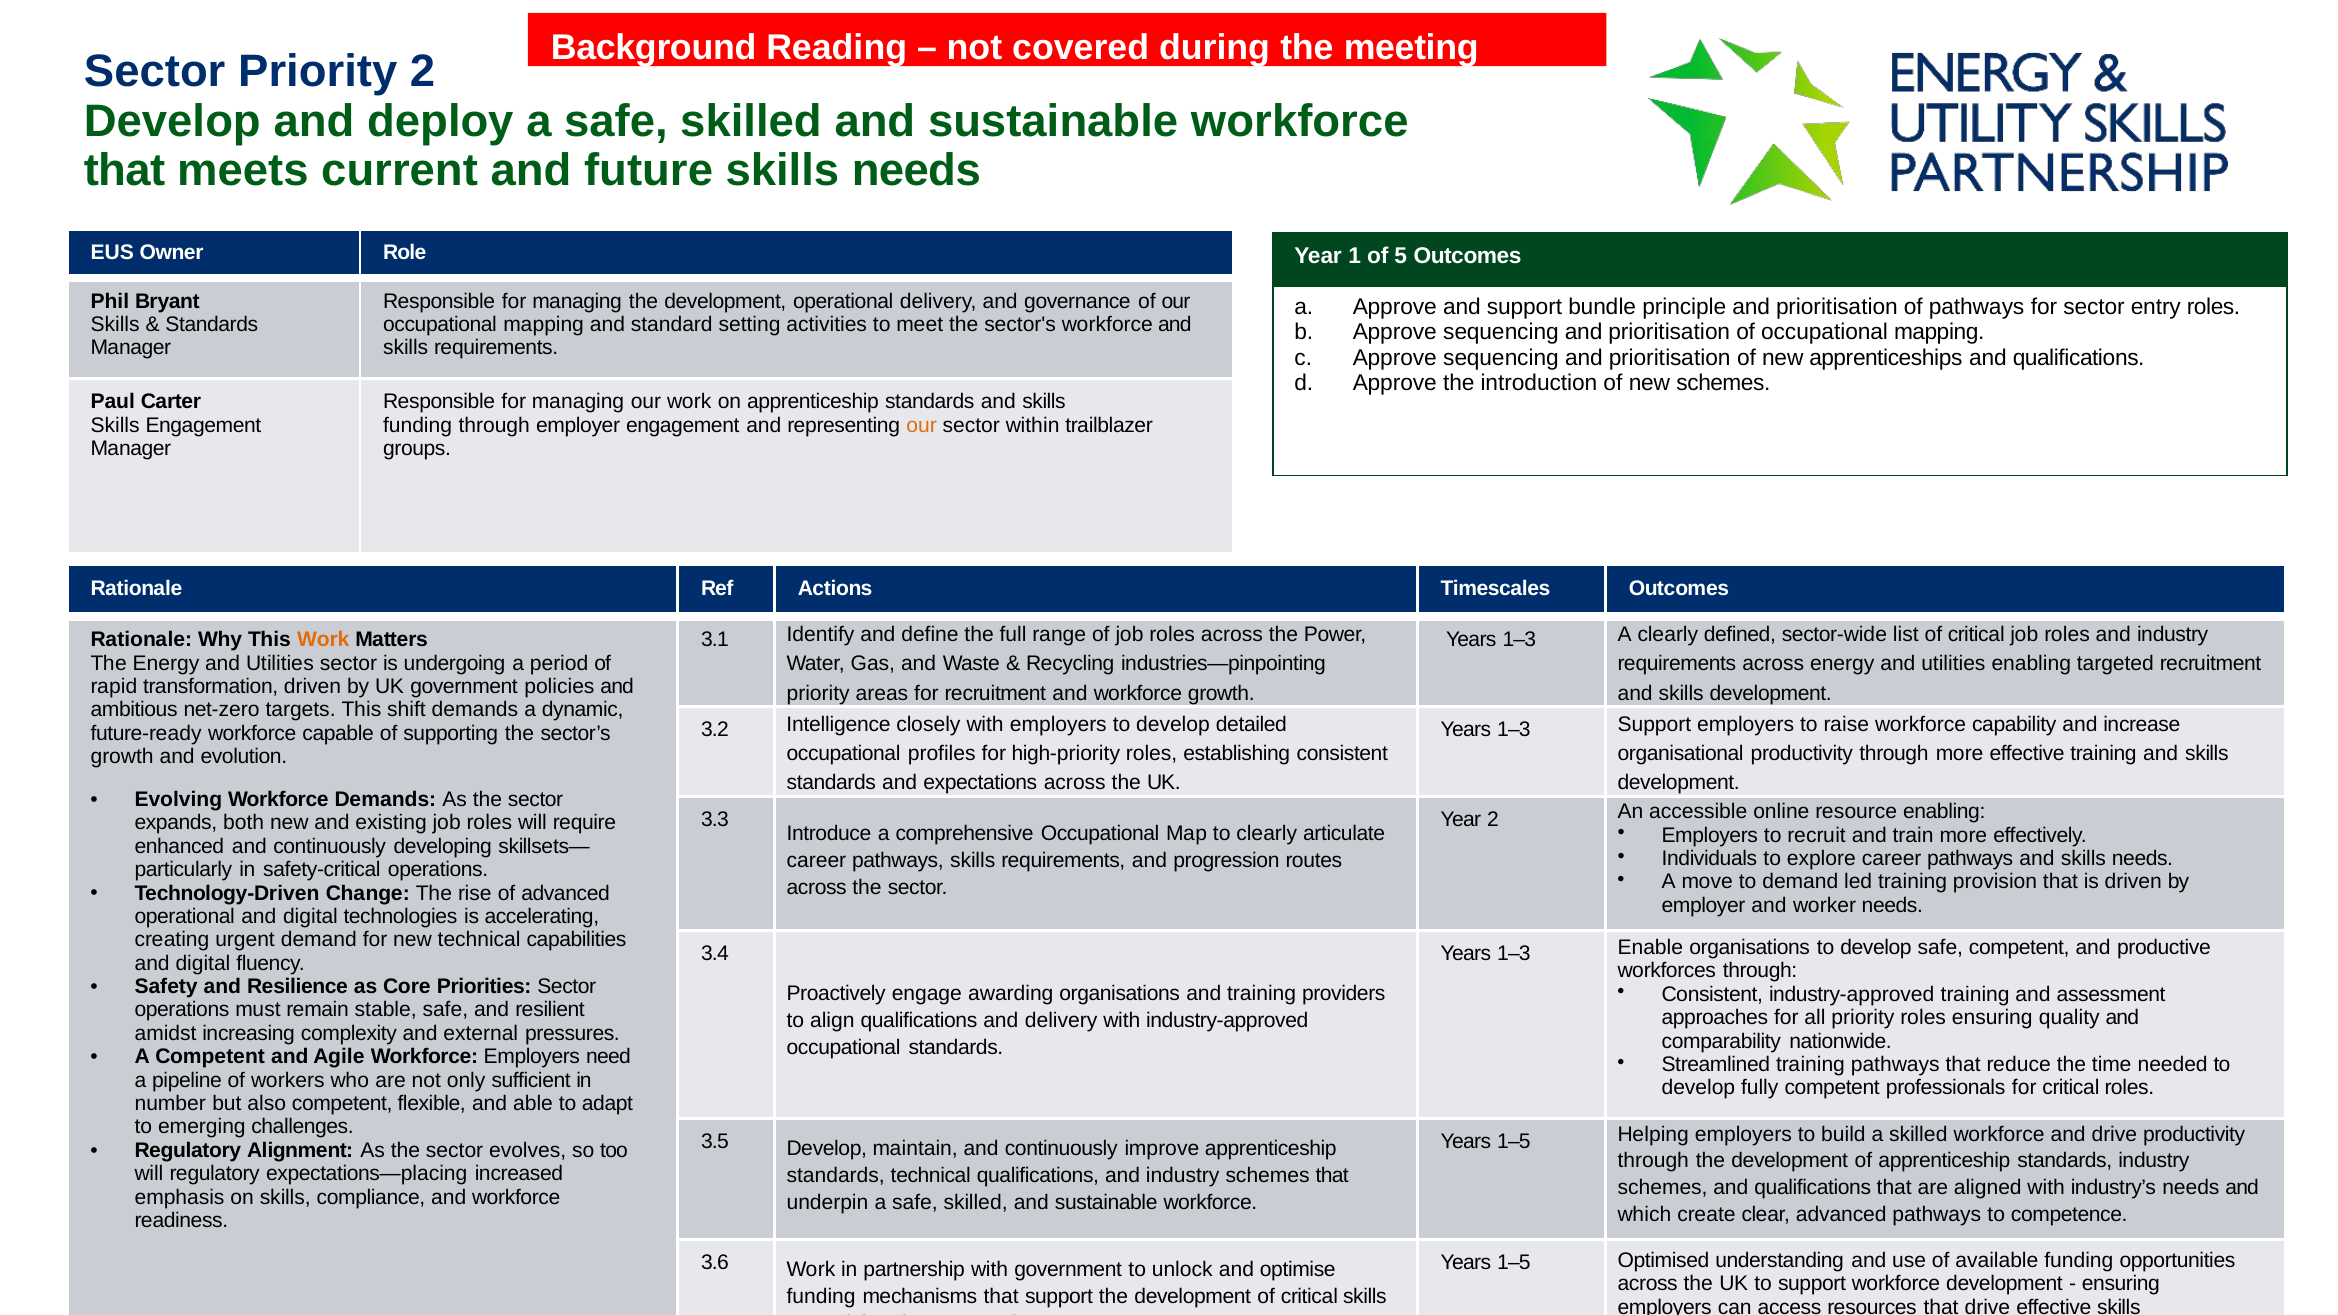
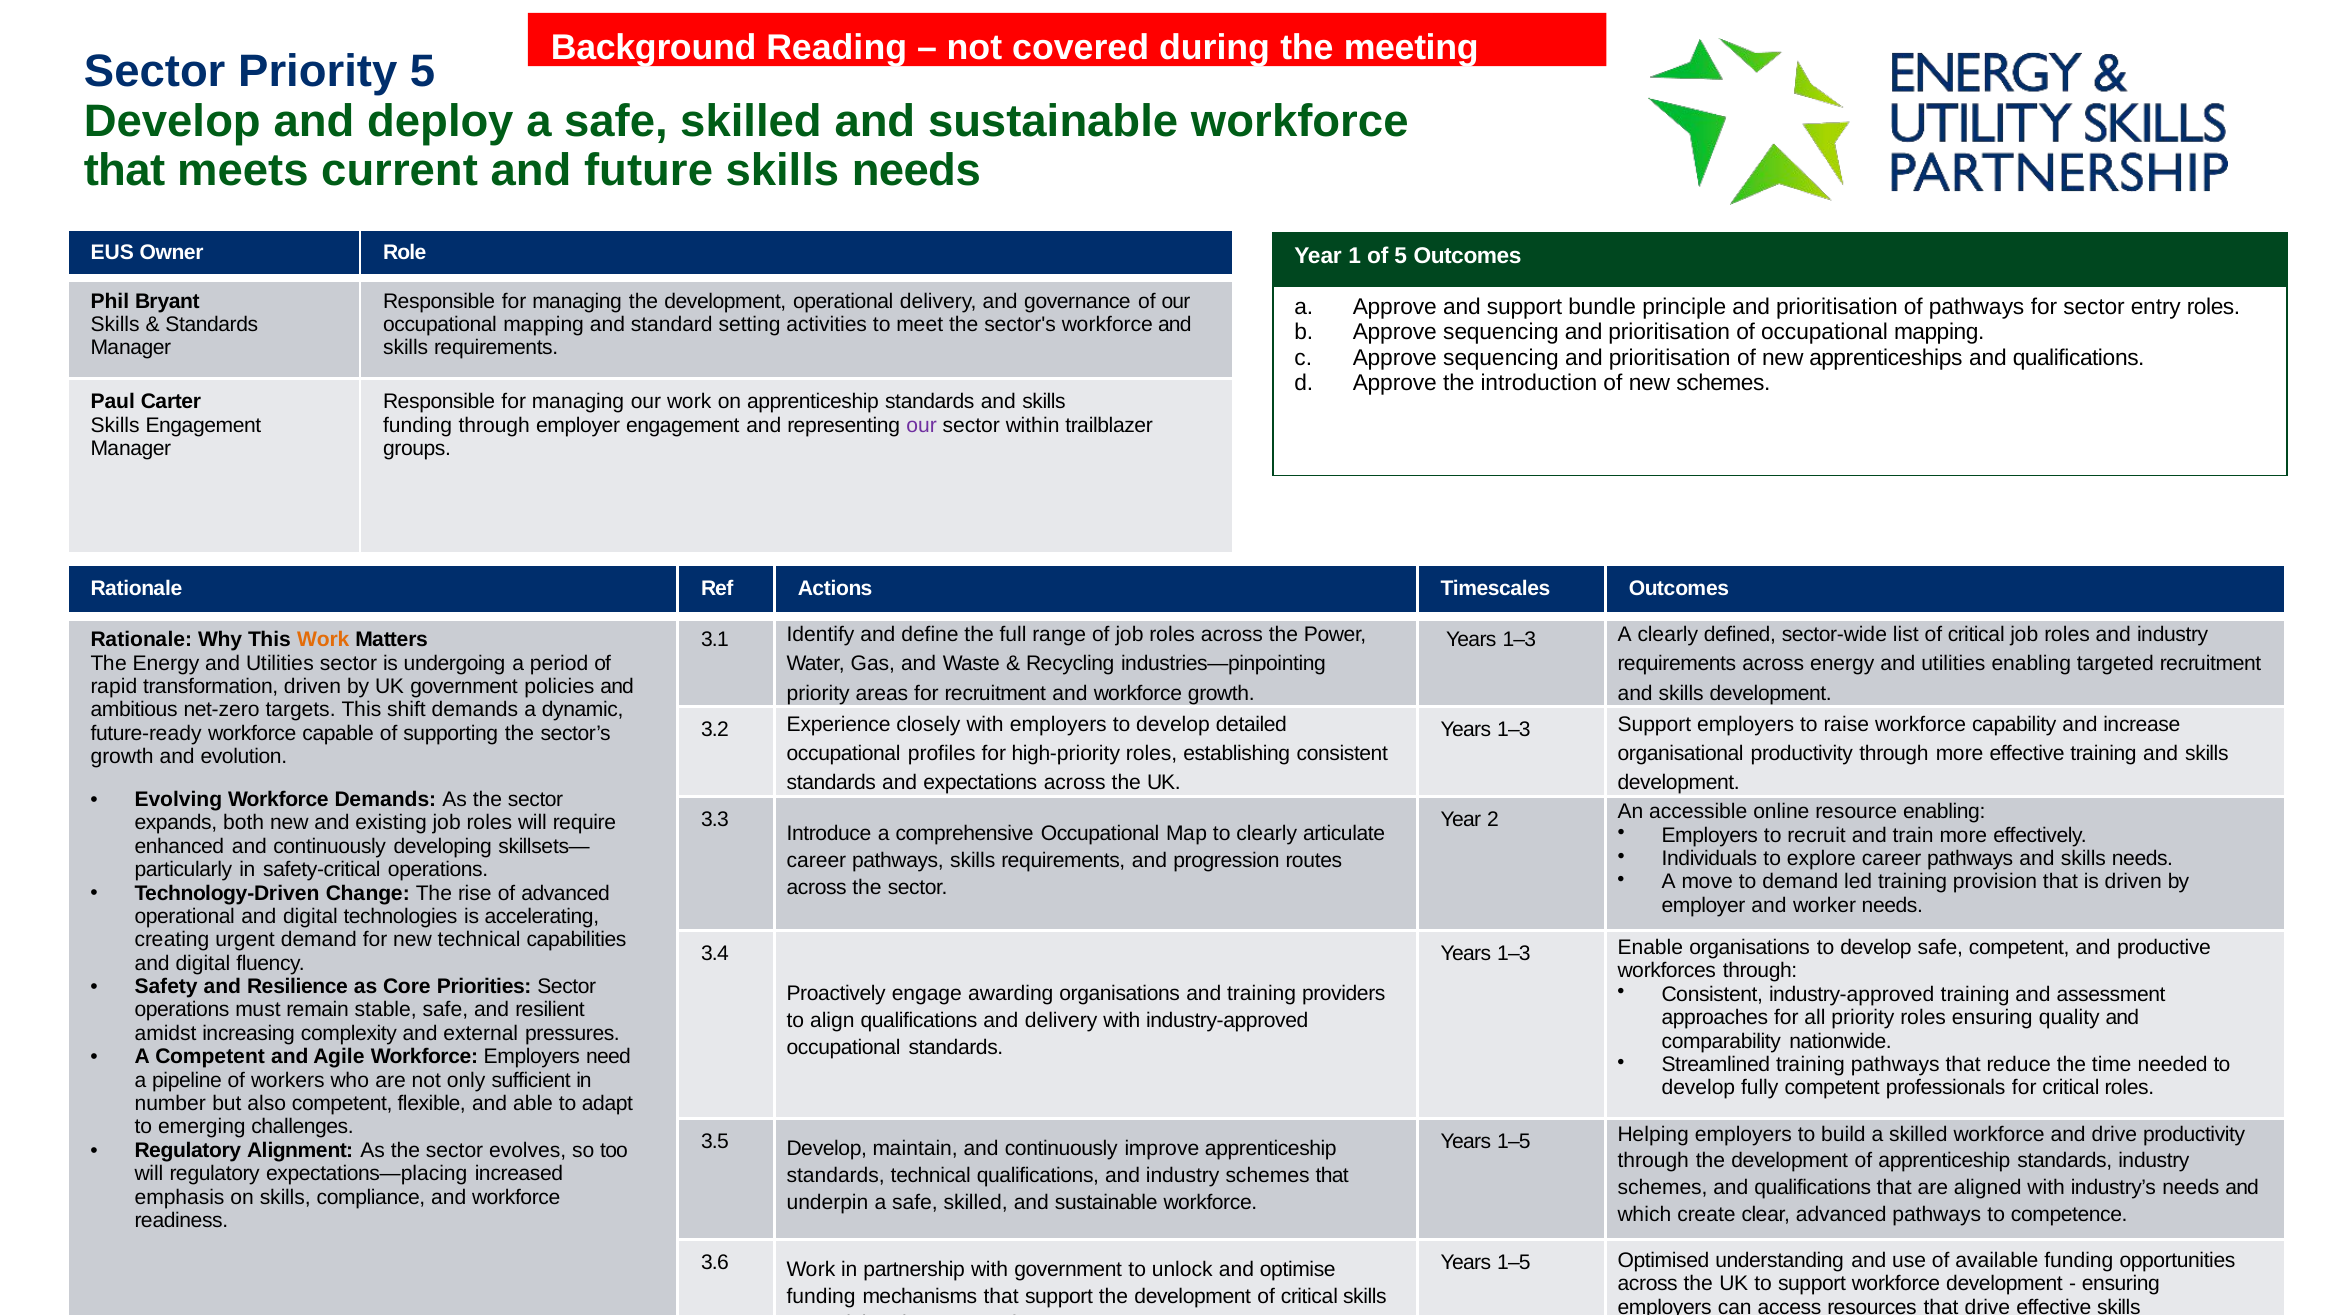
Priority 2: 2 -> 5
our at (922, 425) colour: orange -> purple
Intelligence: Intelligence -> Experience
